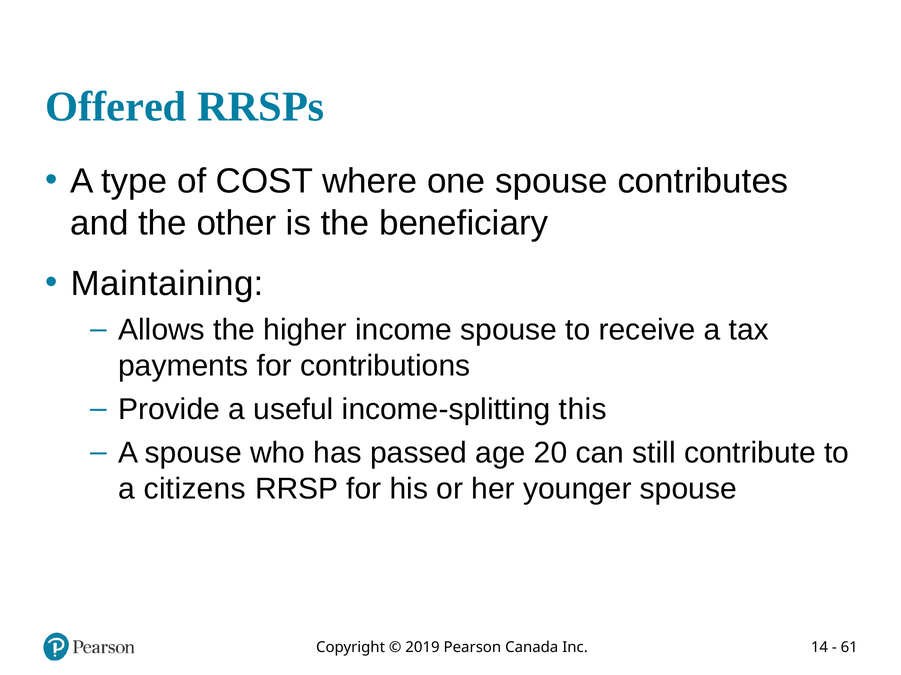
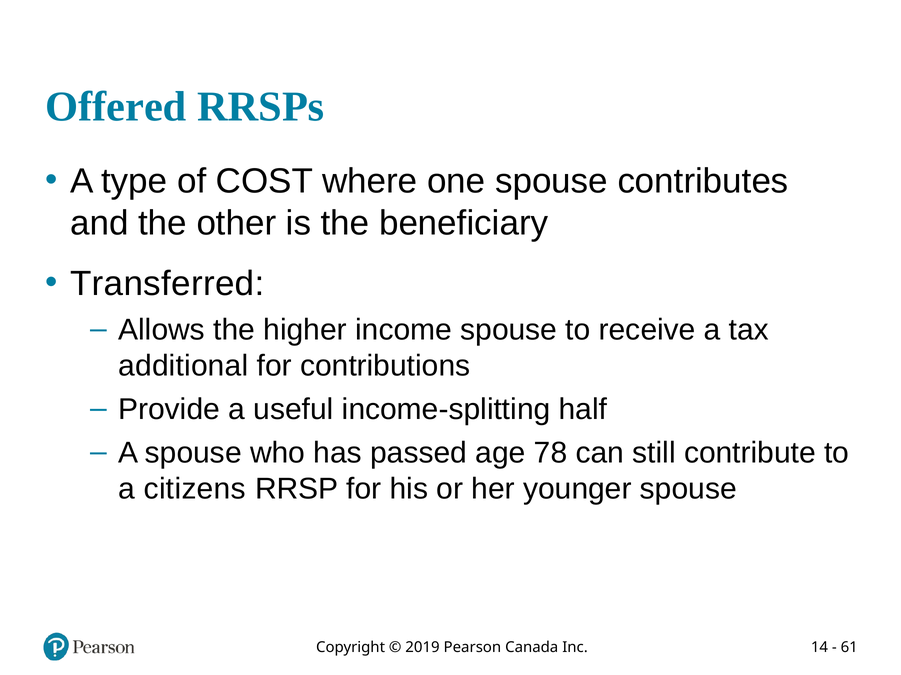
Maintaining: Maintaining -> Transferred
payments: payments -> additional
this: this -> half
20: 20 -> 78
